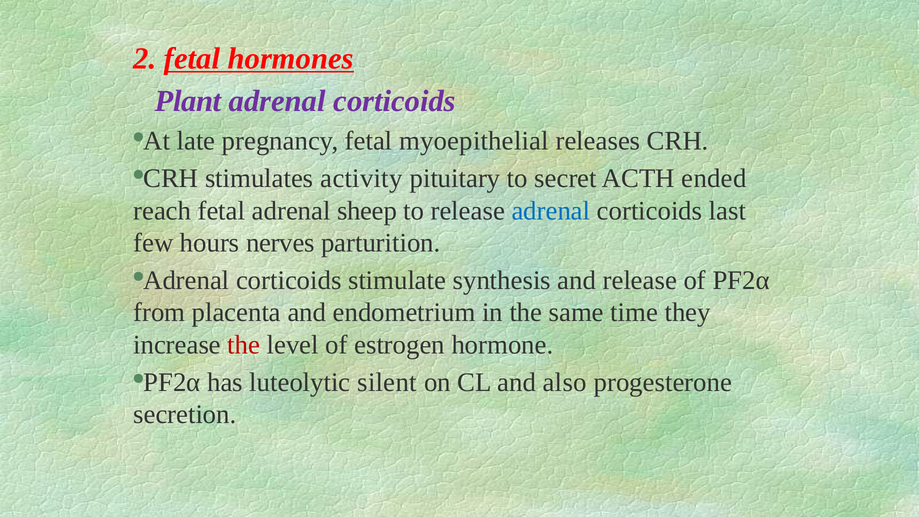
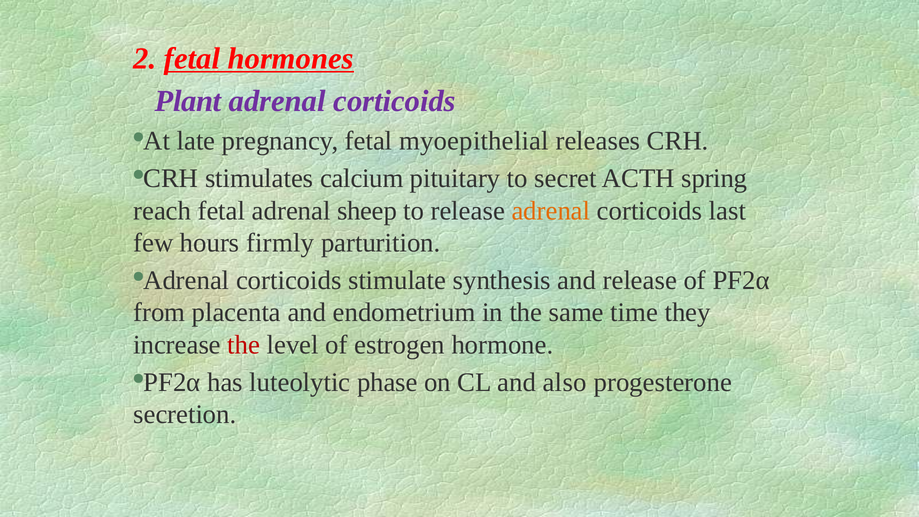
activity: activity -> calcium
ended: ended -> spring
adrenal at (551, 211) colour: blue -> orange
nerves: nerves -> firmly
silent: silent -> phase
